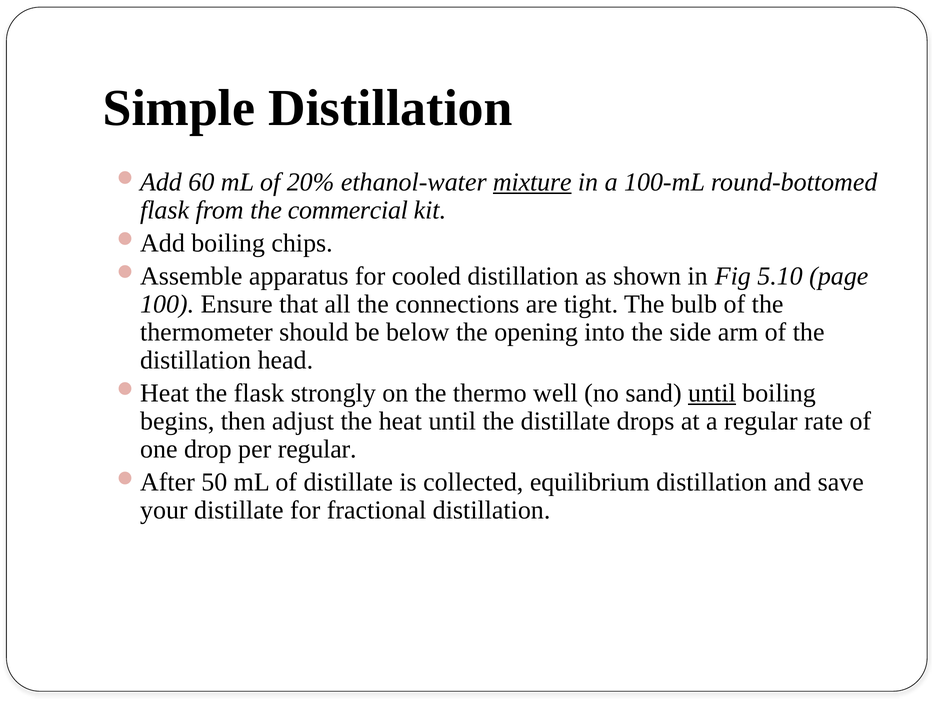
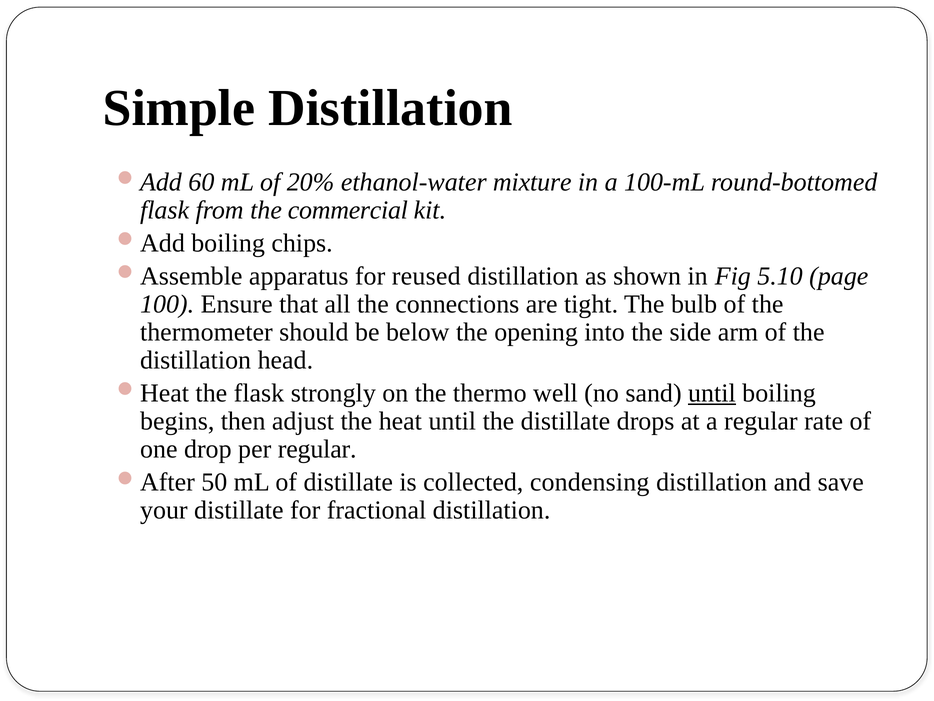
mixture underline: present -> none
cooled: cooled -> reused
equilibrium: equilibrium -> condensing
